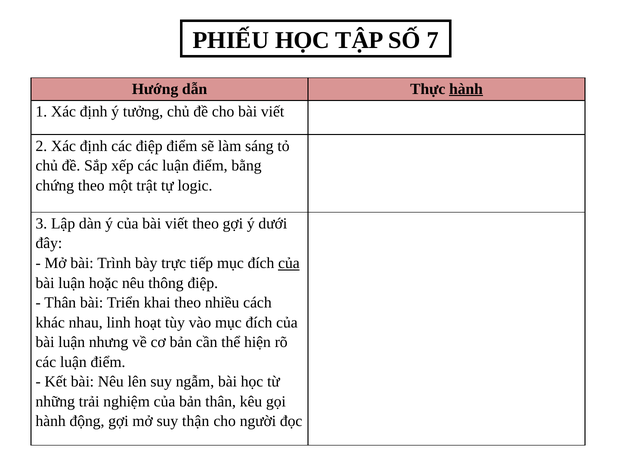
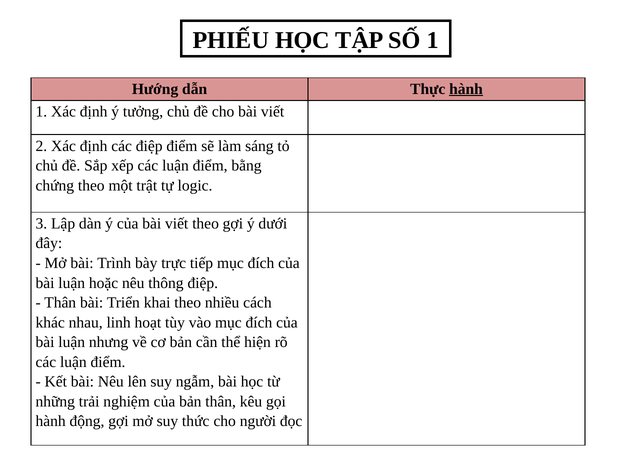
SỐ 7: 7 -> 1
của at (289, 263) underline: present -> none
thận: thận -> thức
